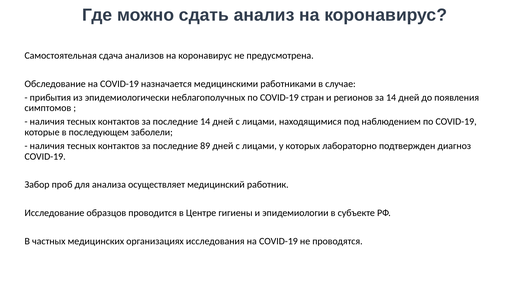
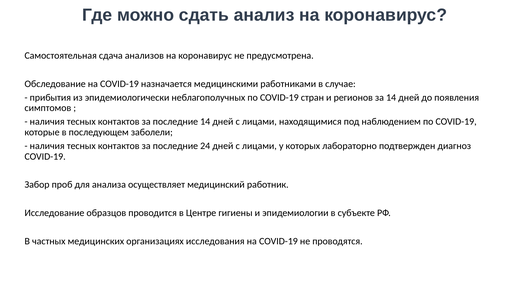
89: 89 -> 24
